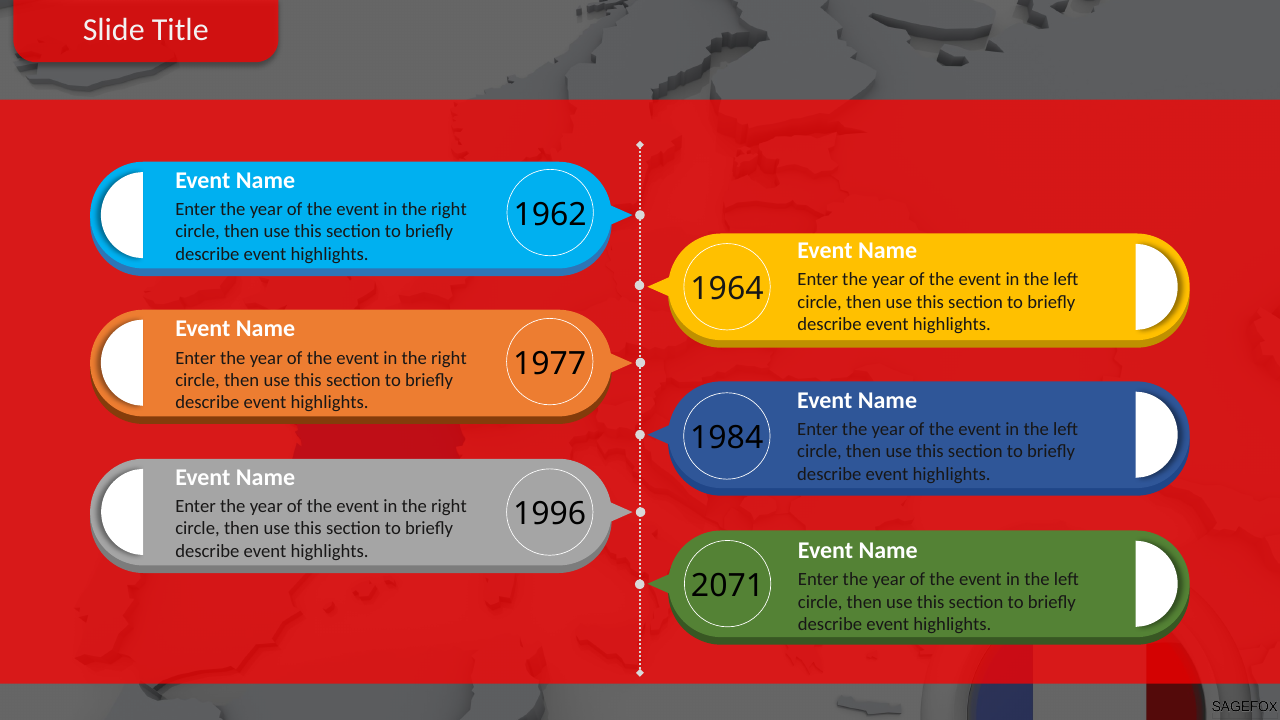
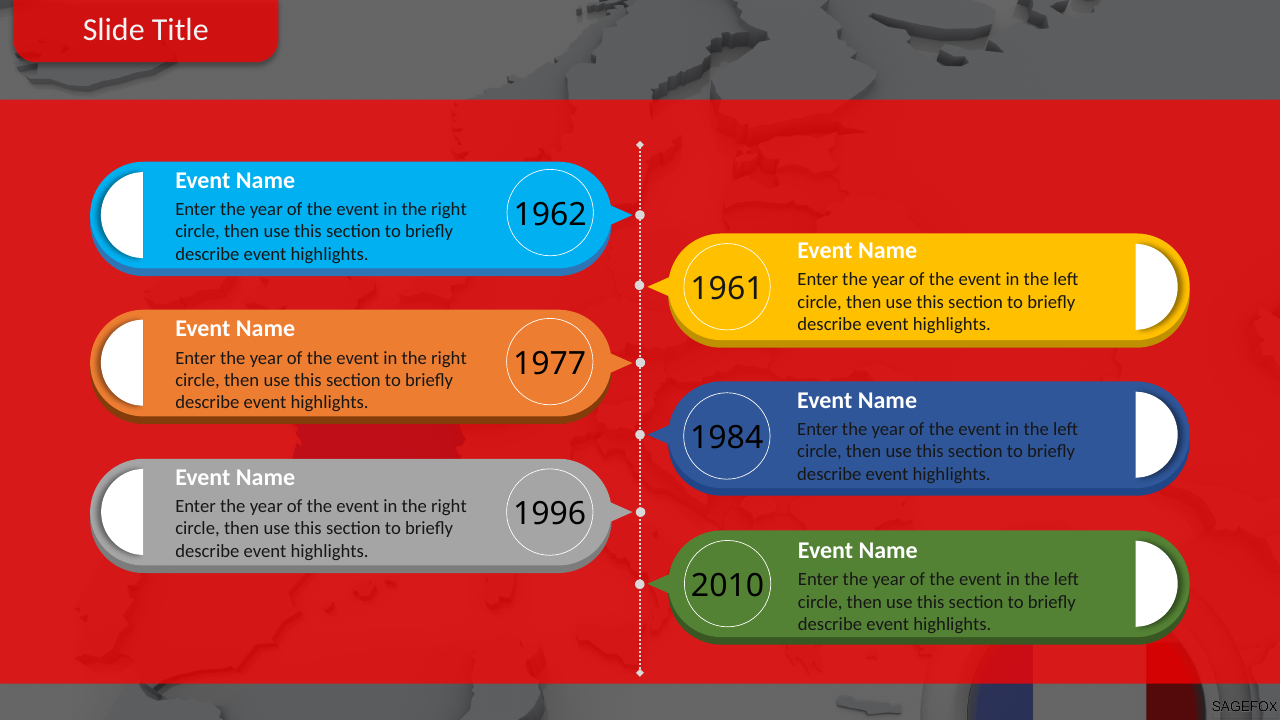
1964: 1964 -> 1961
2071: 2071 -> 2010
